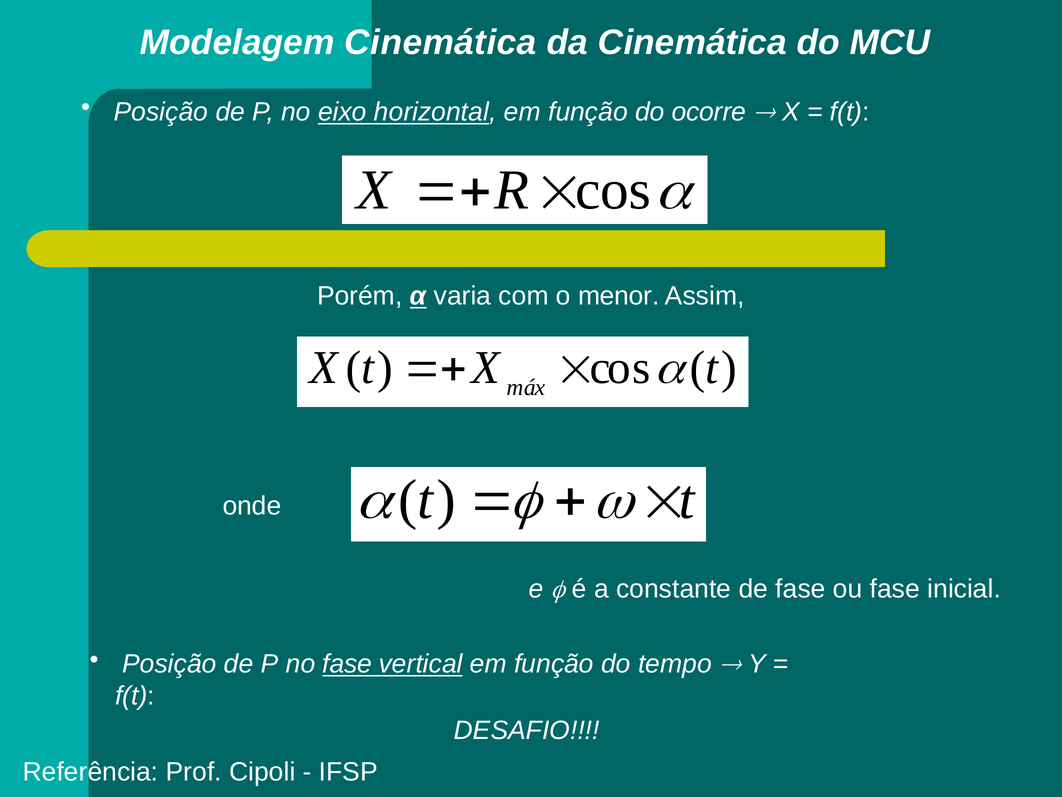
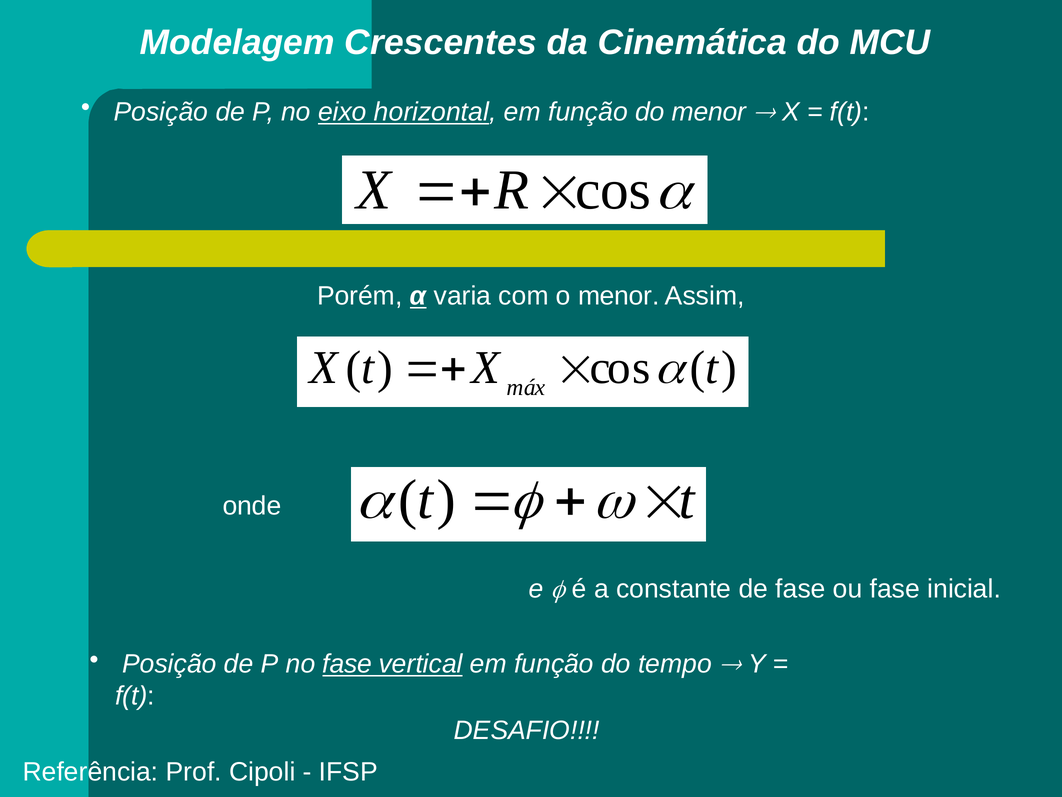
Modelagem Cinemática: Cinemática -> Crescentes
do ocorre: ocorre -> menor
